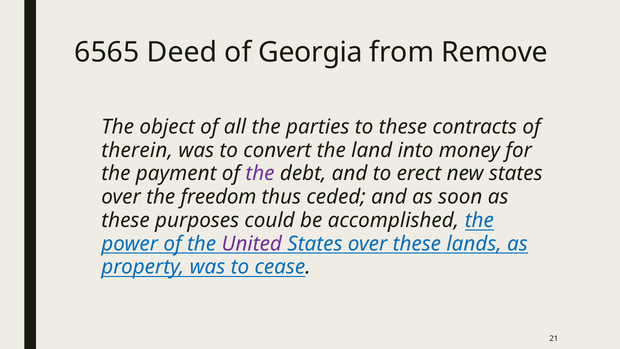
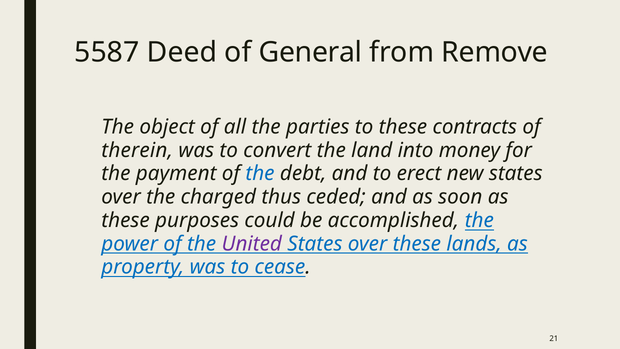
6565: 6565 -> 5587
Georgia: Georgia -> General
the at (260, 174) colour: purple -> blue
freedom: freedom -> charged
